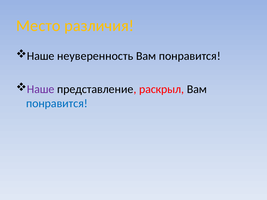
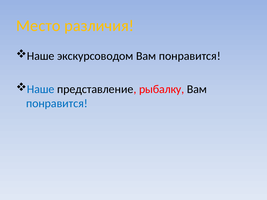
неуверенность: неуверенность -> экскурсоводом
Наше at (41, 89) colour: purple -> blue
раскрыл: раскрыл -> рыбалку
